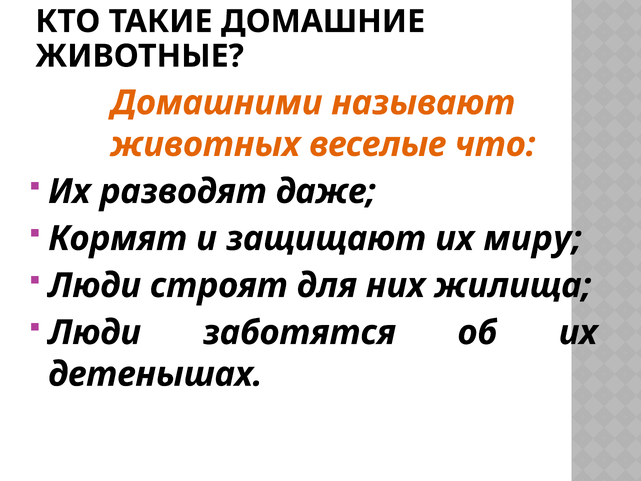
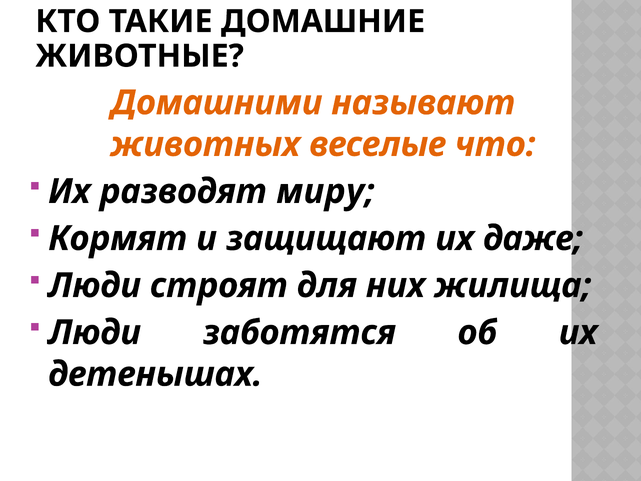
даже: даже -> миру
миру: миру -> даже
